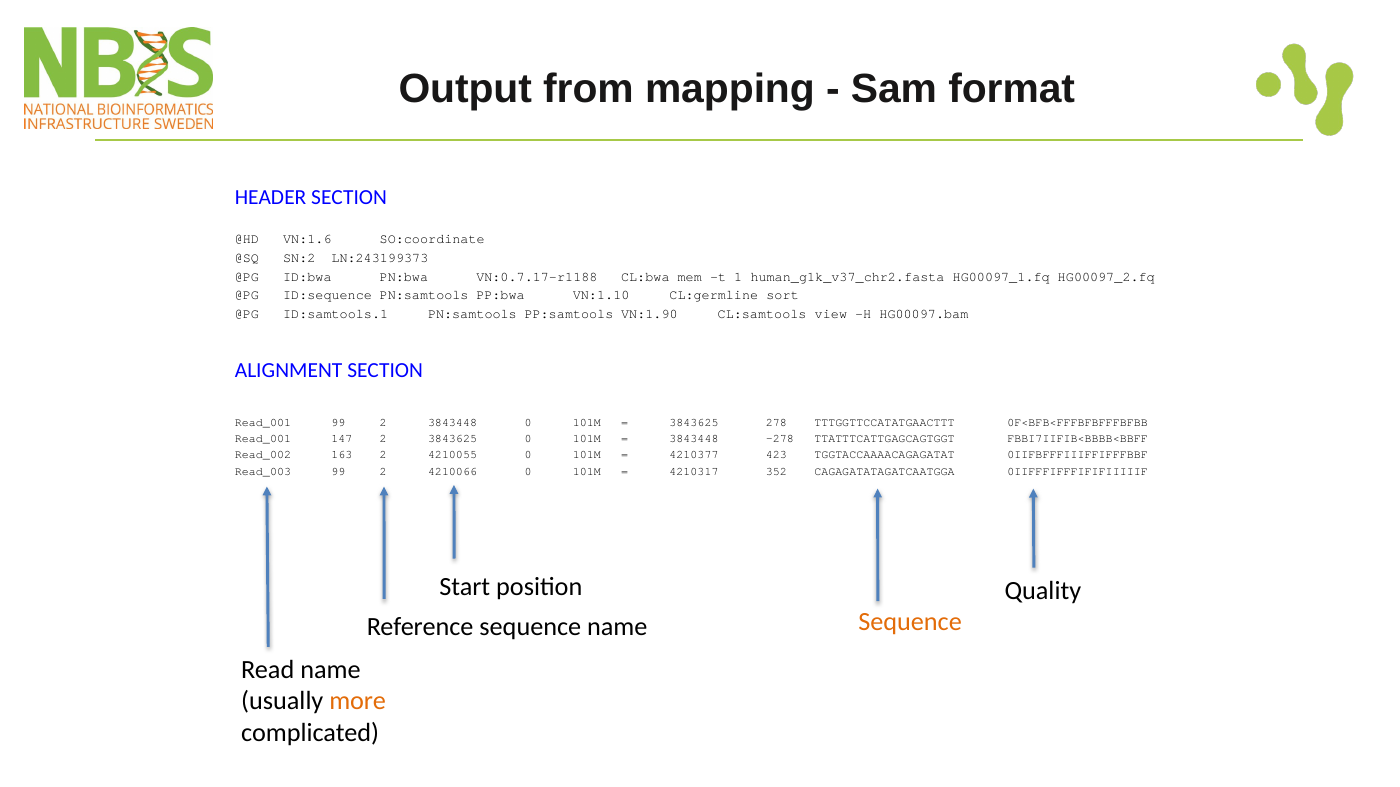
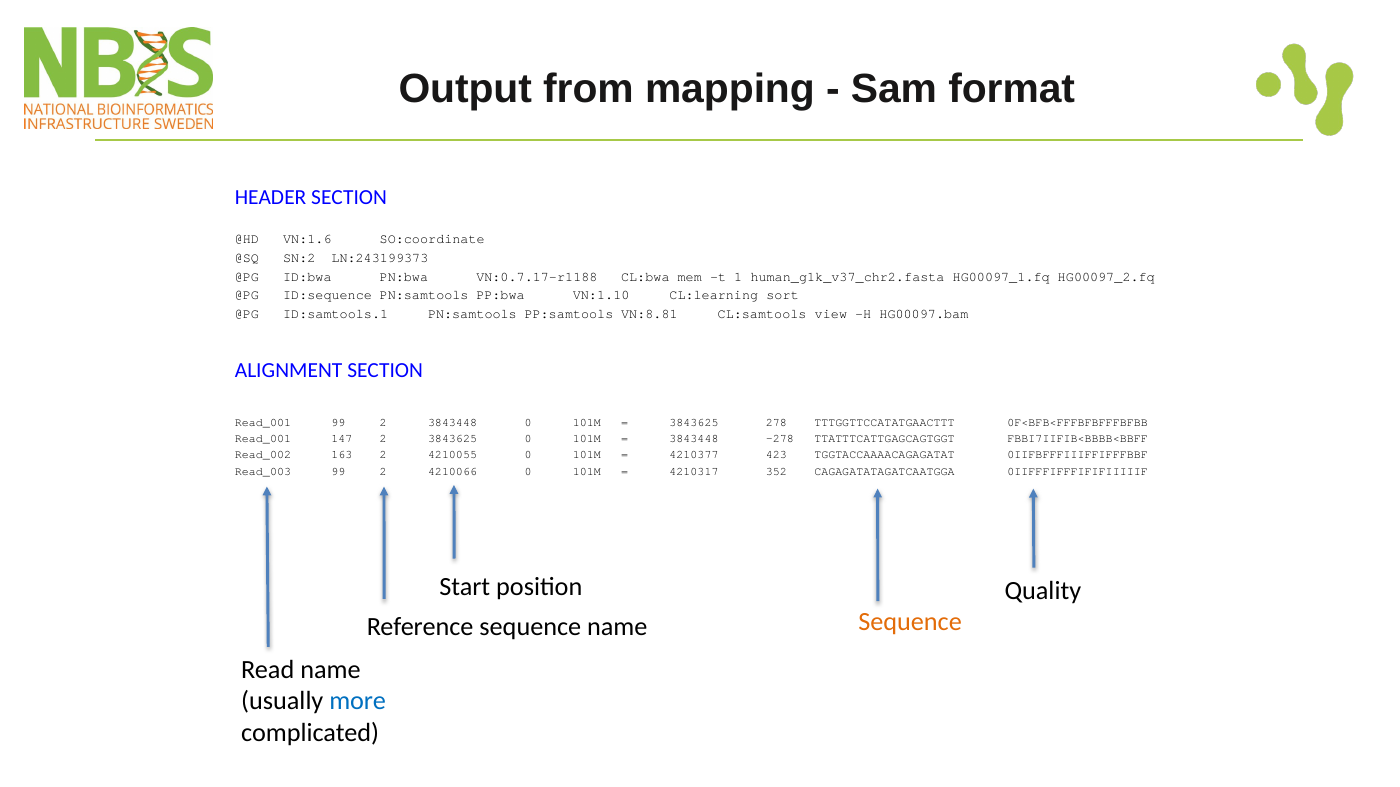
CL:germline: CL:germline -> CL:learning
VN:1.90: VN:1.90 -> VN:8.81
more colour: orange -> blue
